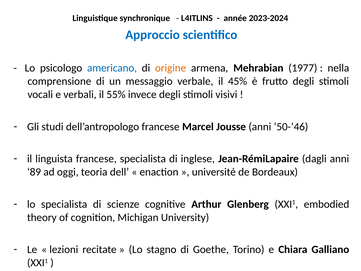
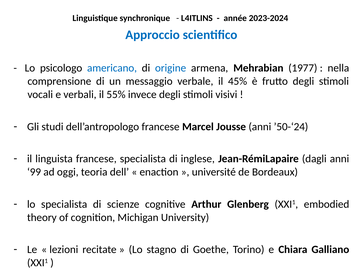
origine colour: orange -> blue
’50-‘46: ’50-‘46 -> ’50-‘24
89: 89 -> 99
